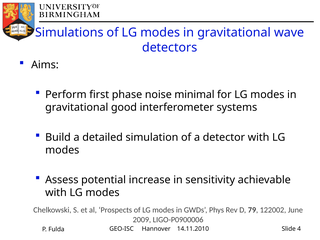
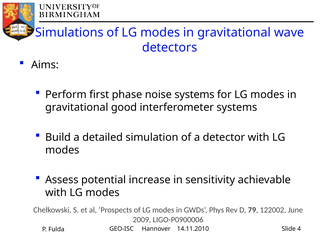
noise minimal: minimal -> systems
